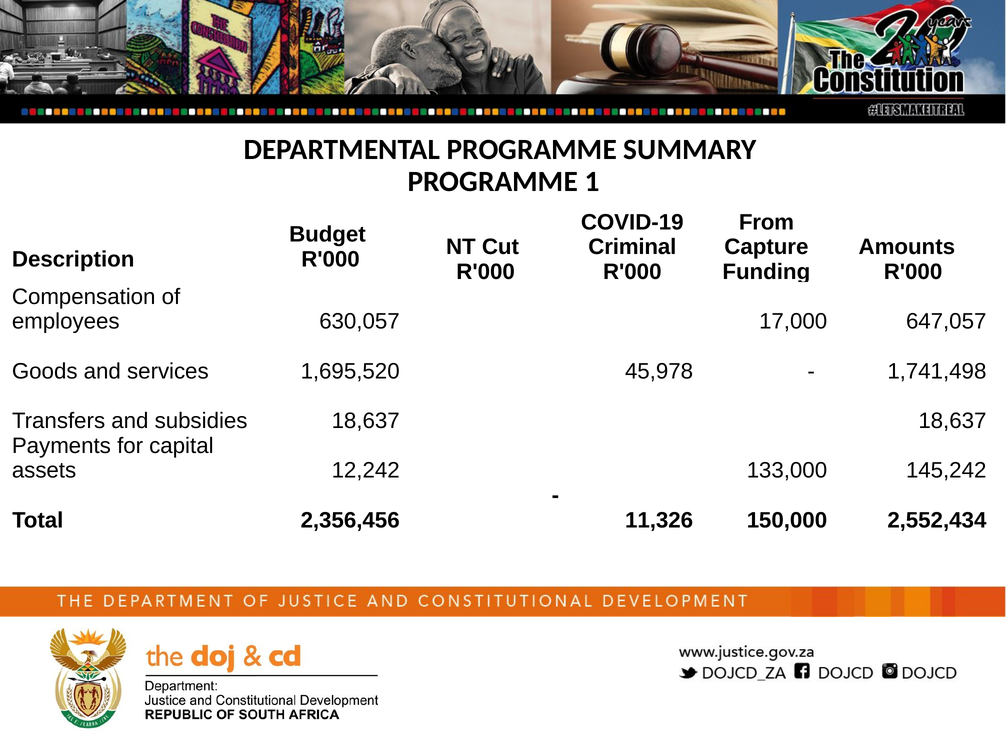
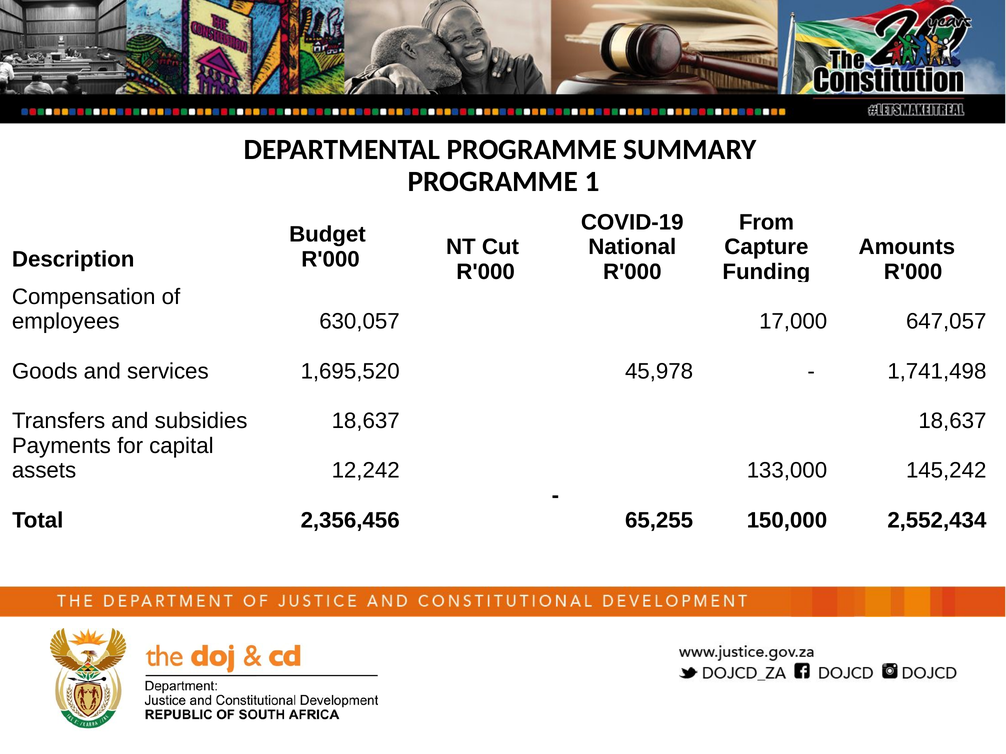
Criminal: Criminal -> National
11,326: 11,326 -> 65,255
